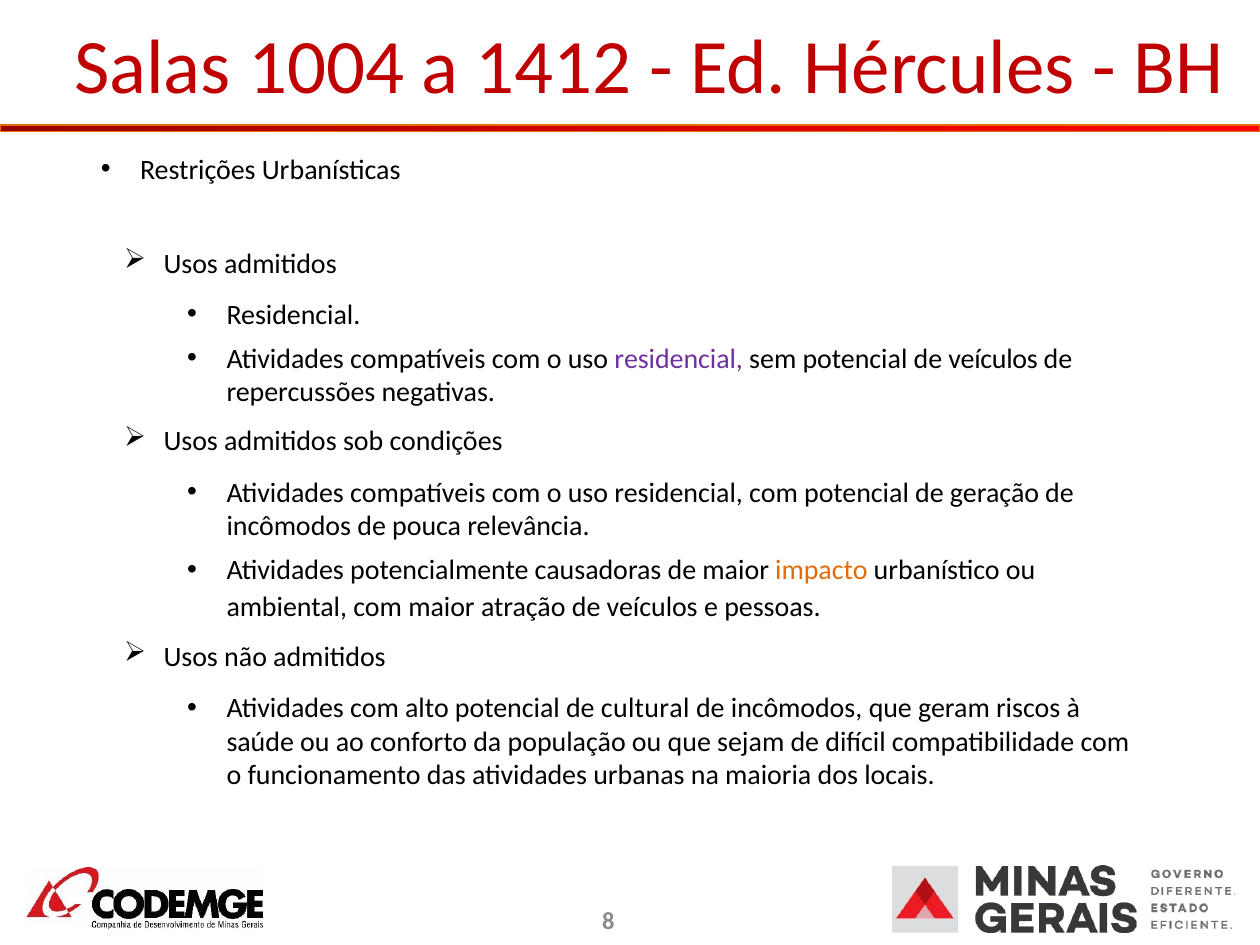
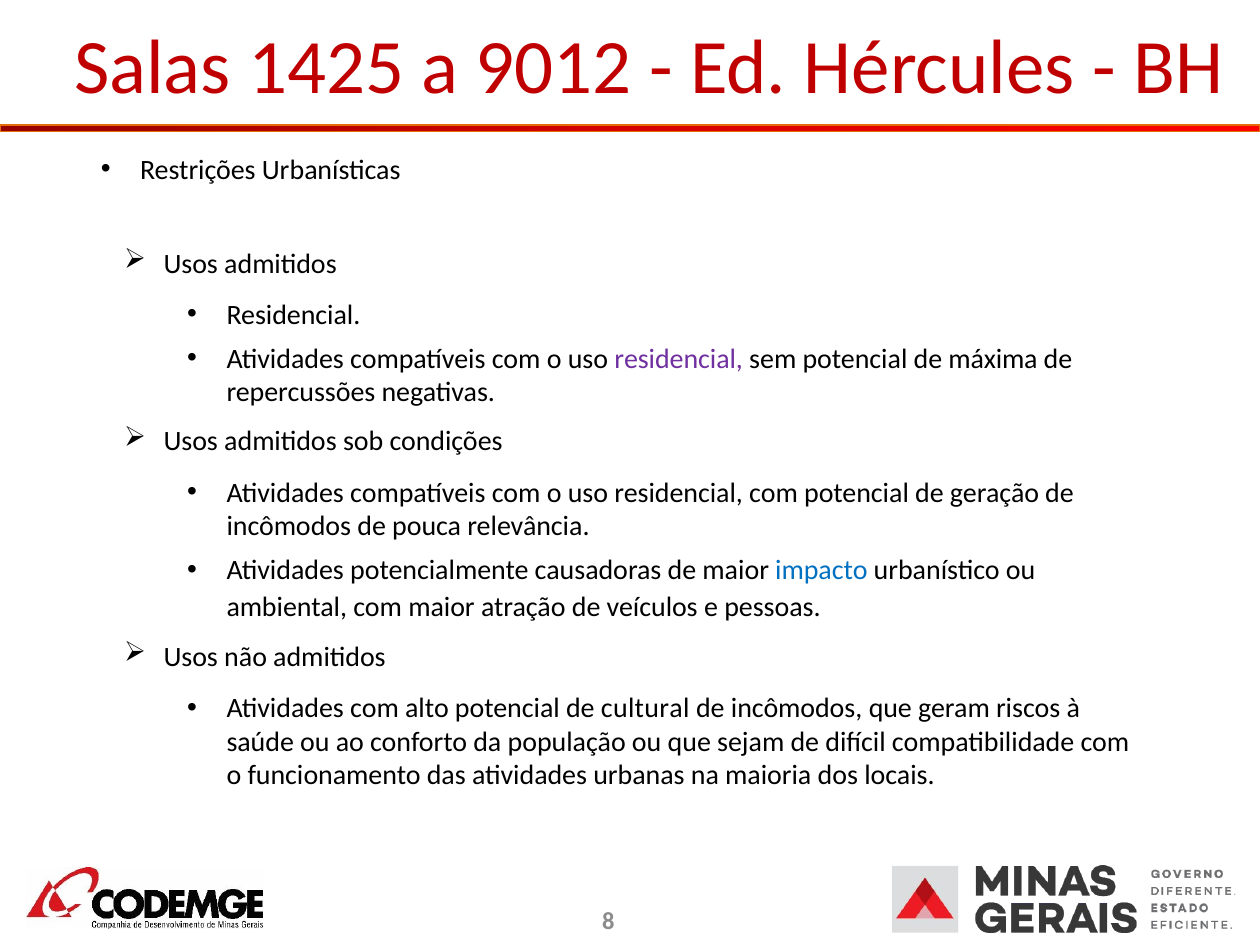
1004: 1004 -> 1425
1412: 1412 -> 9012
potencial de veículos: veículos -> máxima
impacto colour: orange -> blue
